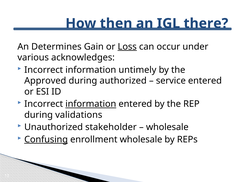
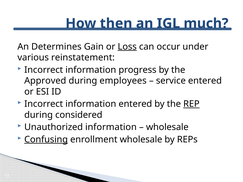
there: there -> much
acknowledges: acknowledges -> reinstatement
untimely: untimely -> progress
authorized: authorized -> employees
information at (91, 104) underline: present -> none
REP underline: none -> present
validations: validations -> considered
Unauthorized stakeholder: stakeholder -> information
